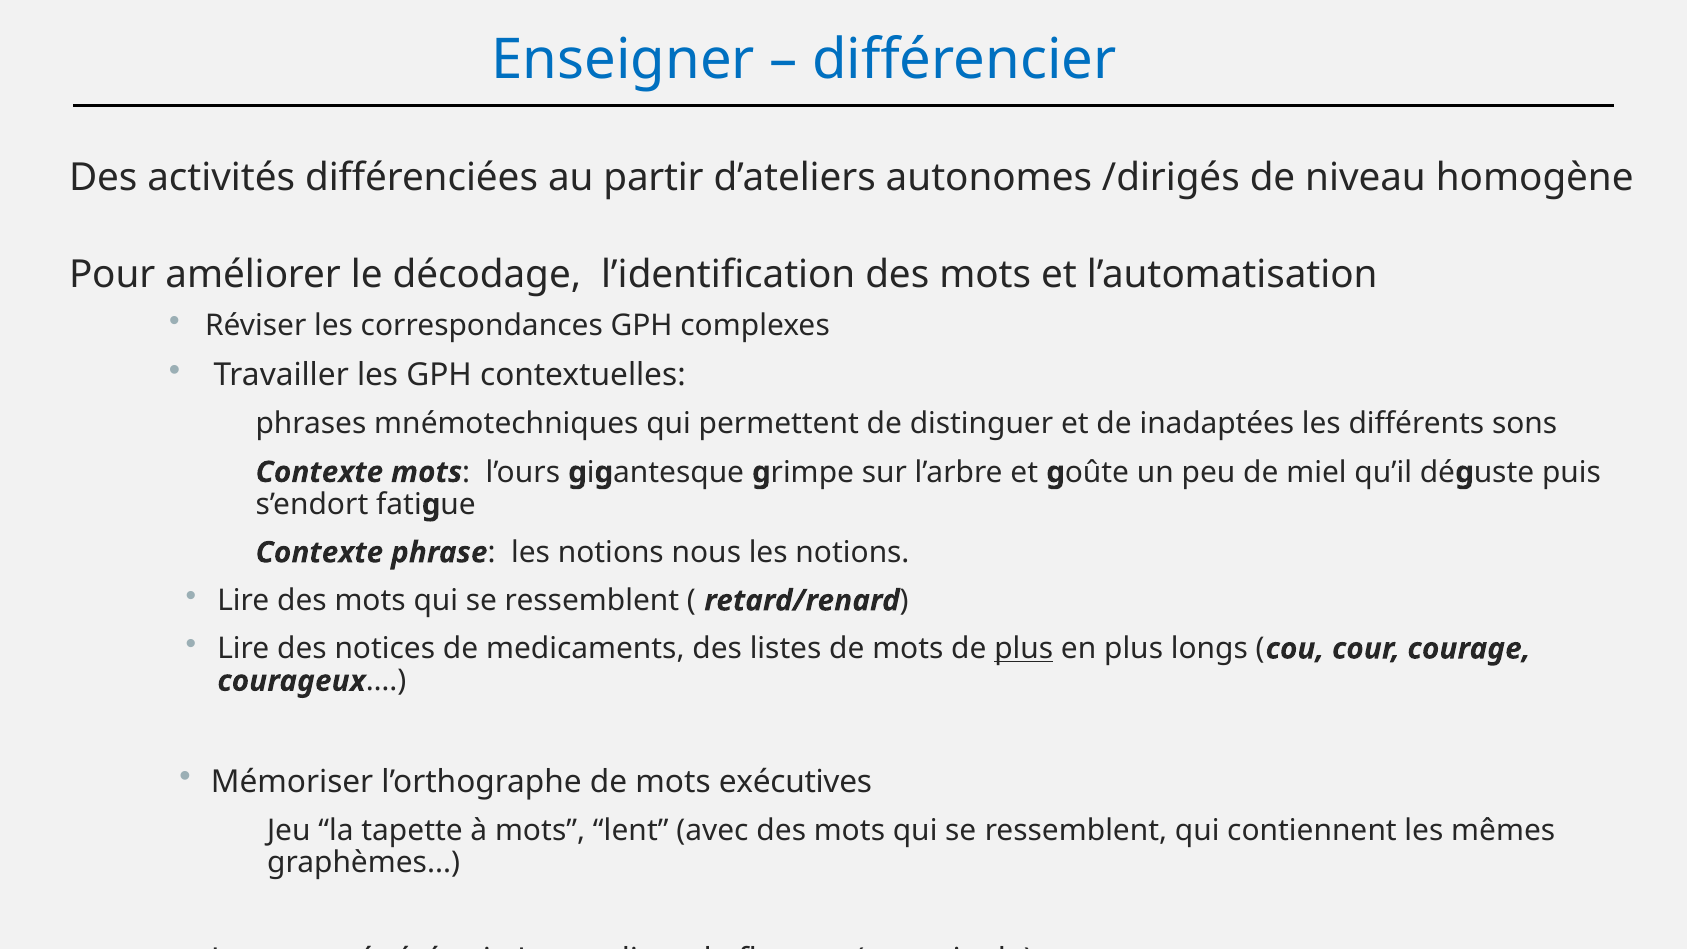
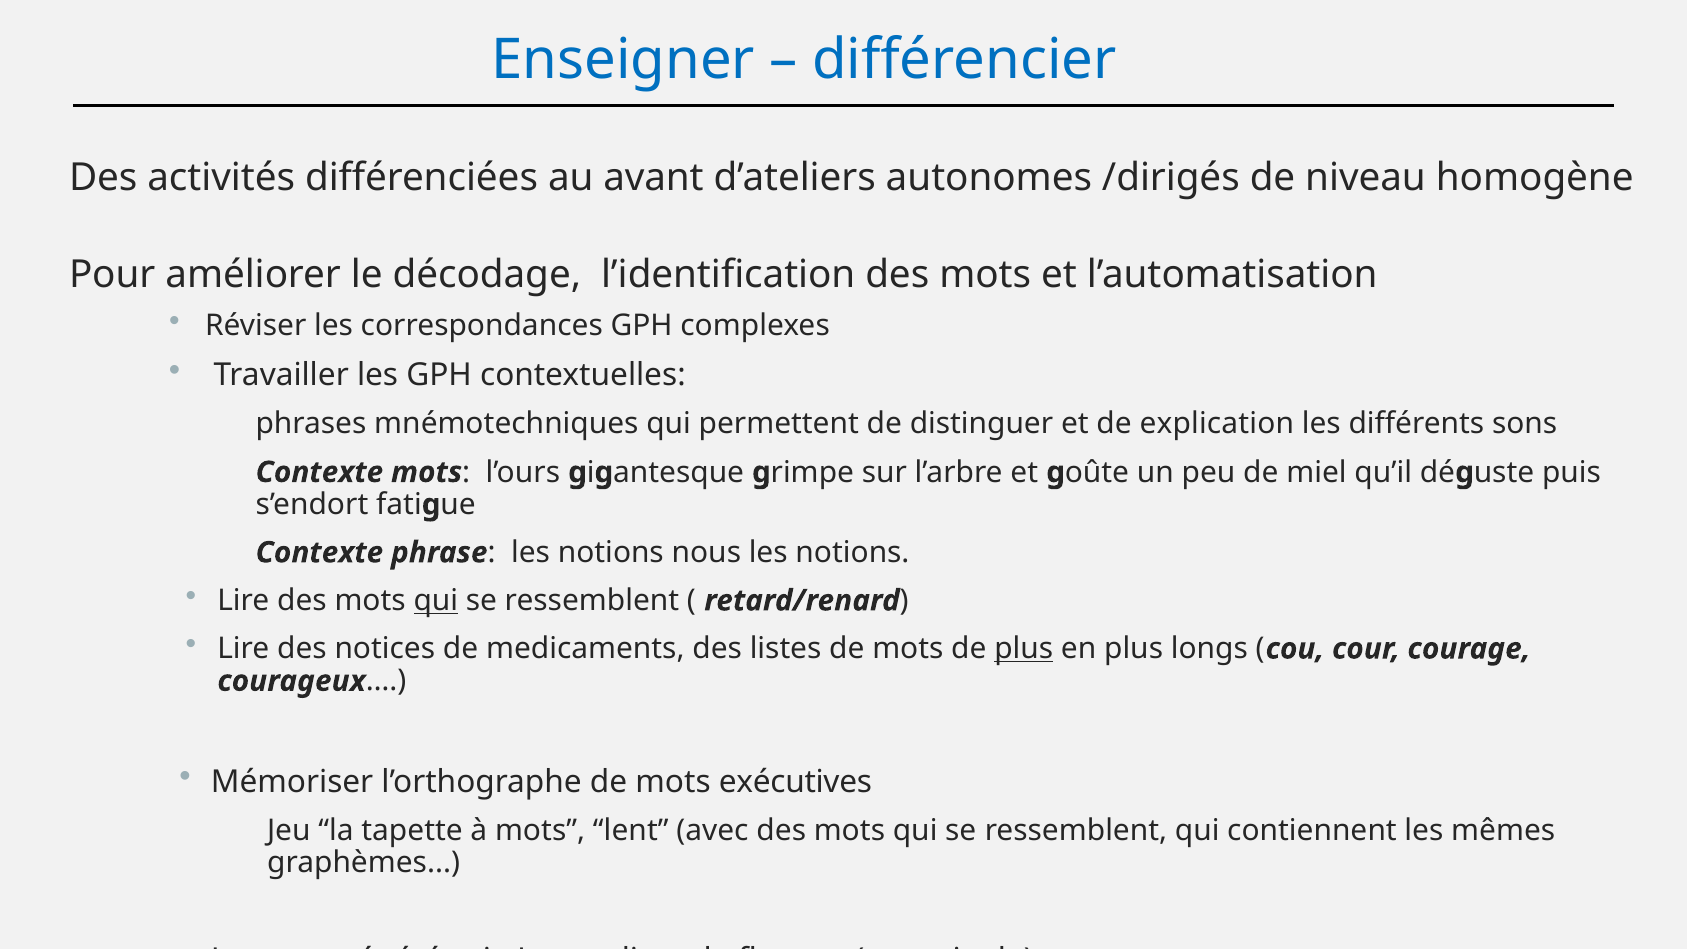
partir: partir -> avant
inadaptées: inadaptées -> explication
qui at (436, 601) underline: none -> present
